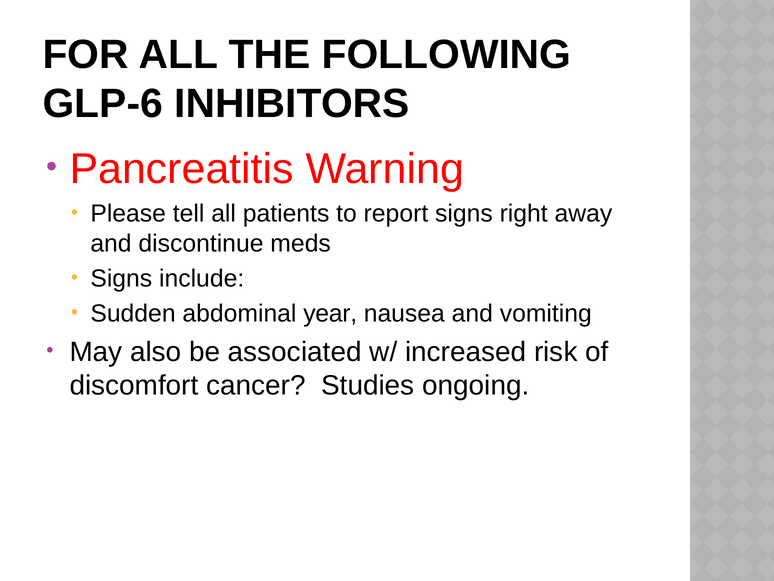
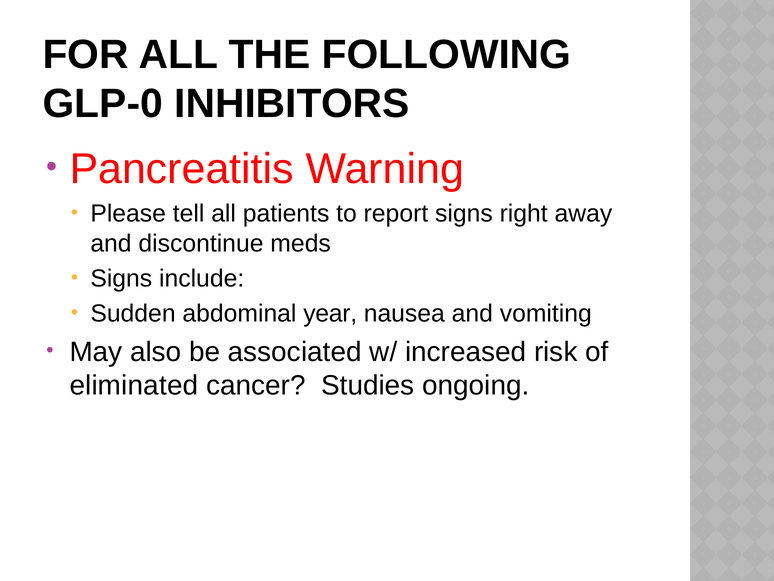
GLP-6: GLP-6 -> GLP-0
discomfort: discomfort -> eliminated
